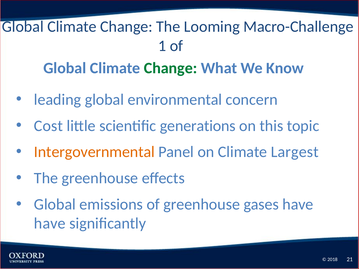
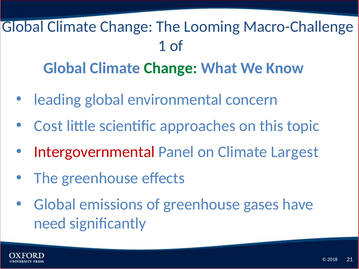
generations: generations -> approaches
Intergovernmental colour: orange -> red
have at (50, 224): have -> need
